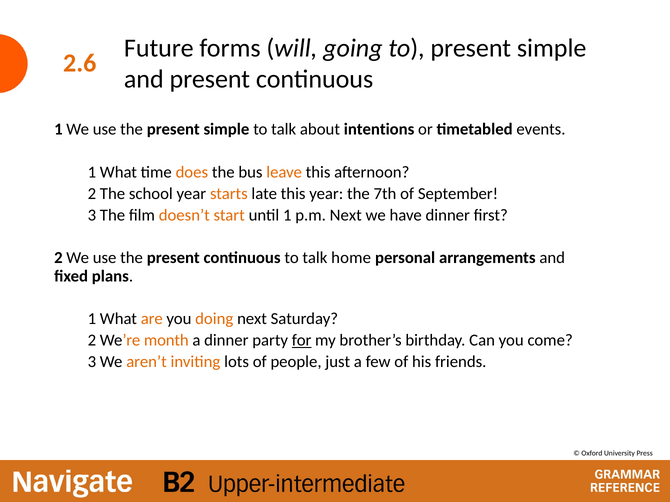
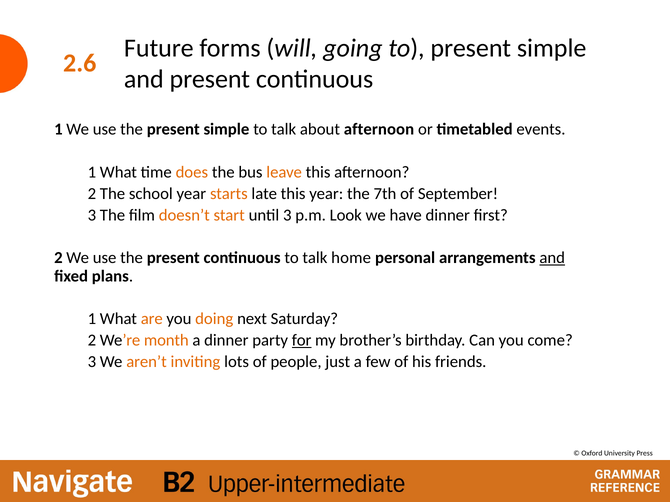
about intentions: intentions -> afternoon
until 1: 1 -> 3
p.m Next: Next -> Look
and at (552, 258) underline: none -> present
